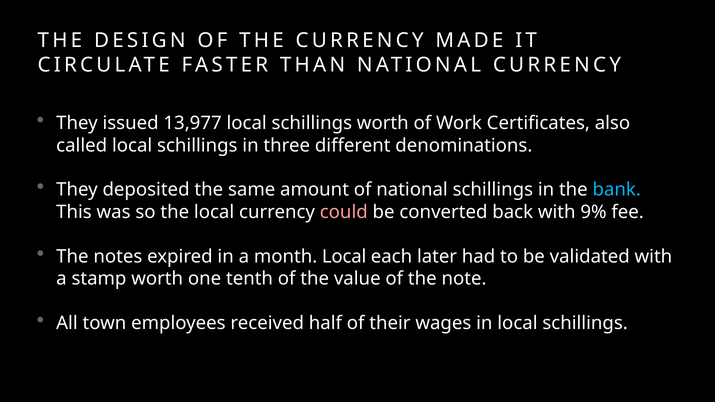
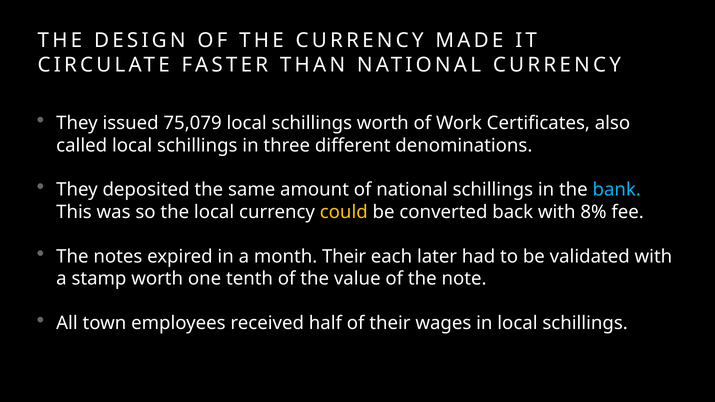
13,977: 13,977 -> 75,079
could colour: pink -> yellow
9%: 9% -> 8%
month Local: Local -> Their
